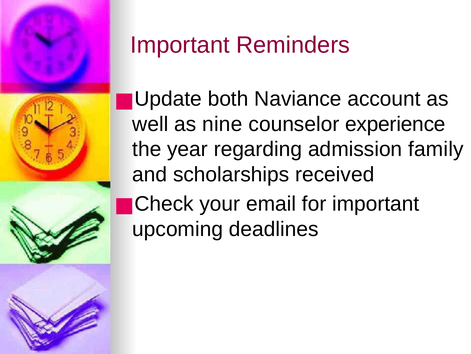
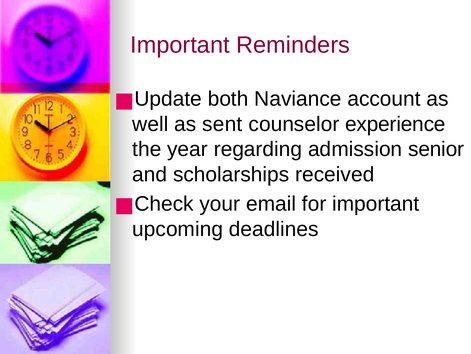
nine: nine -> sent
family: family -> senior
